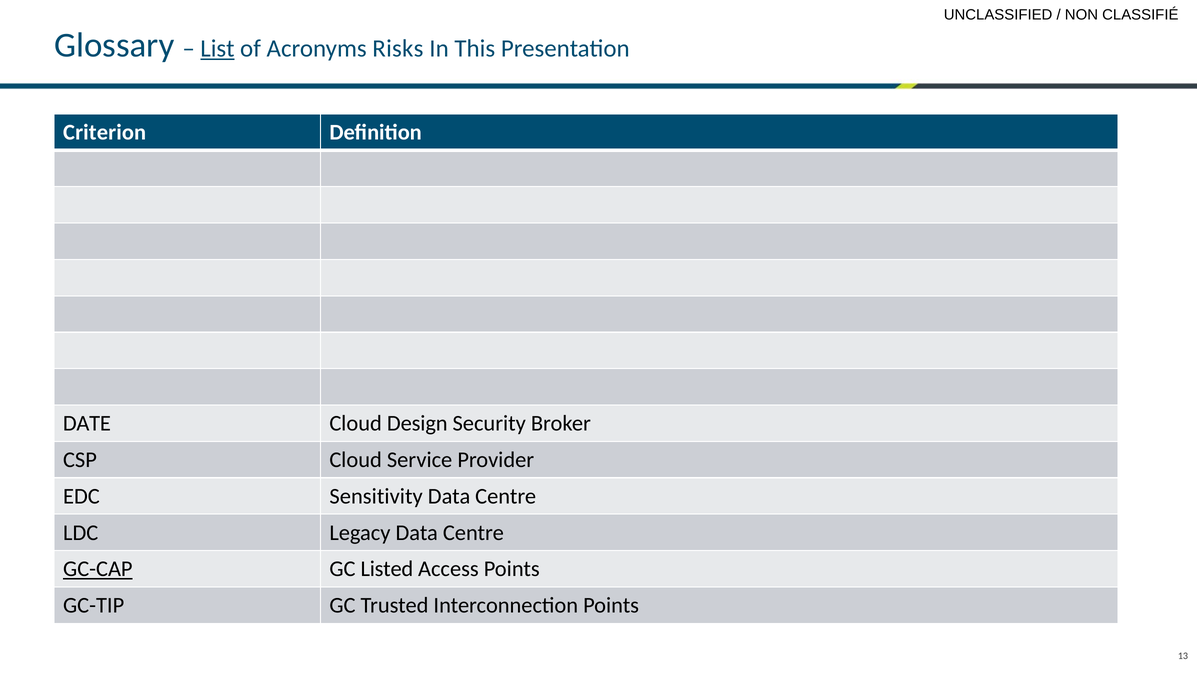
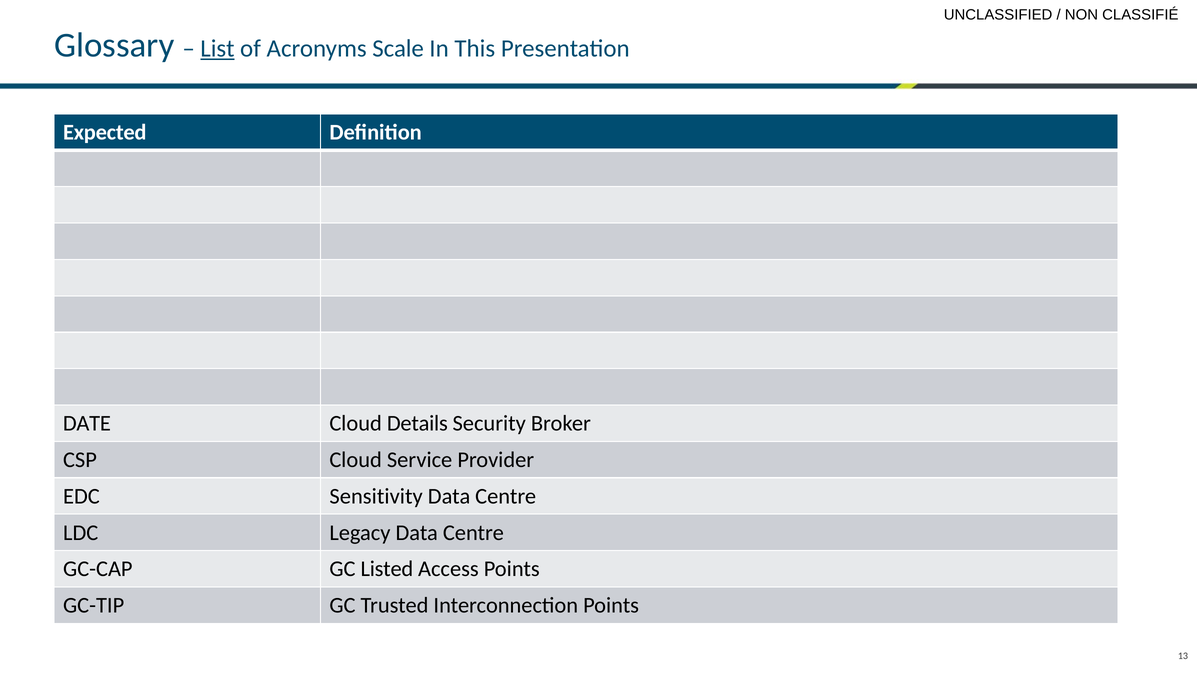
Risks: Risks -> Scale
Criterion: Criterion -> Expected
Design: Design -> Details
GC-CAP underline: present -> none
